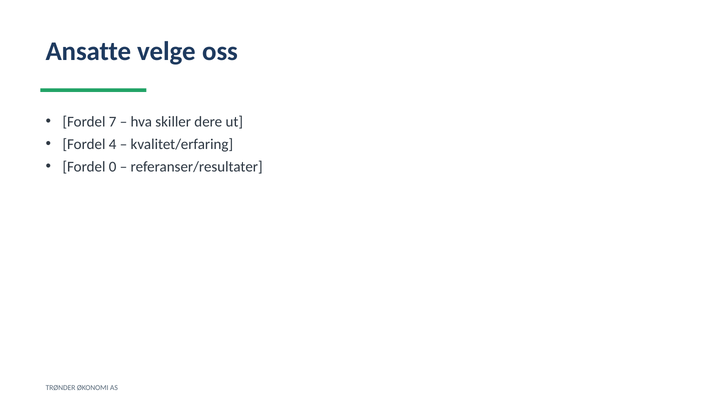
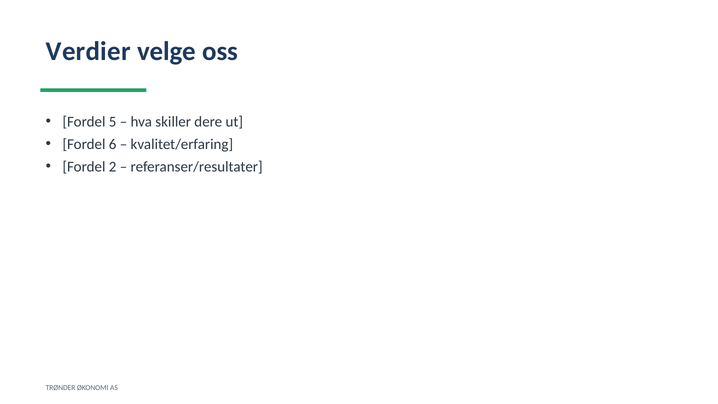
Ansatte: Ansatte -> Verdier
7: 7 -> 5
4: 4 -> 6
0: 0 -> 2
